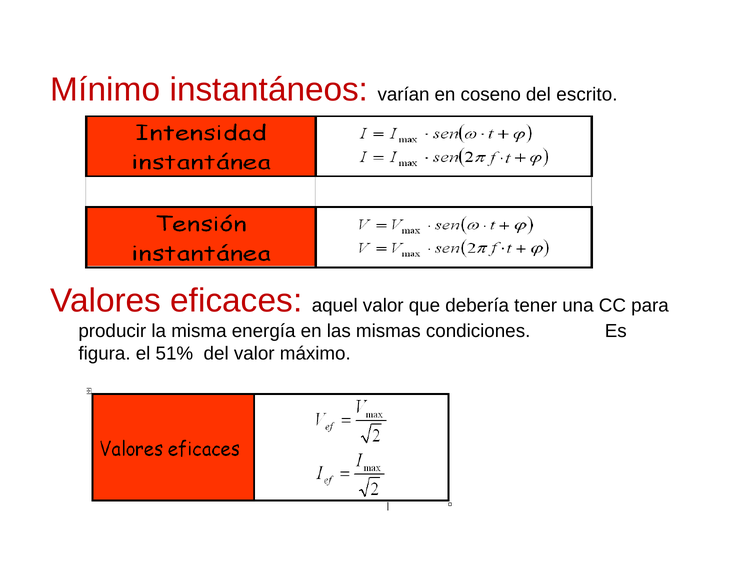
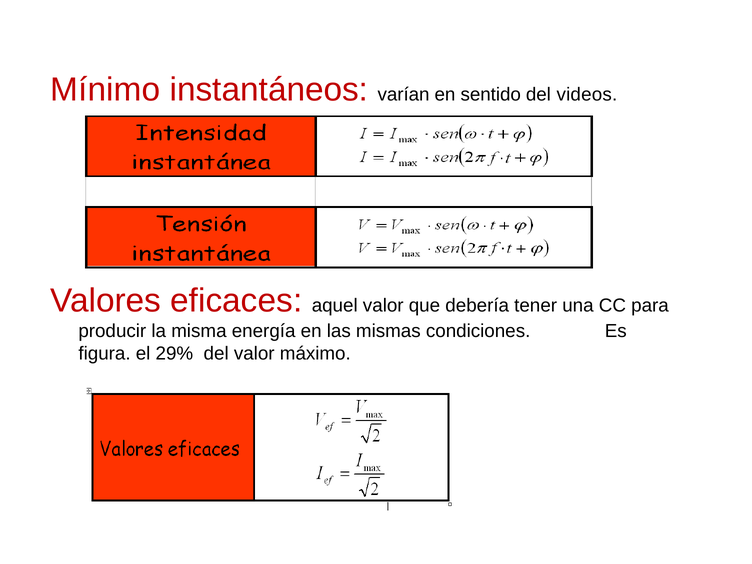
coseno: coseno -> sentido
escrito: escrito -> videos
51%: 51% -> 29%
